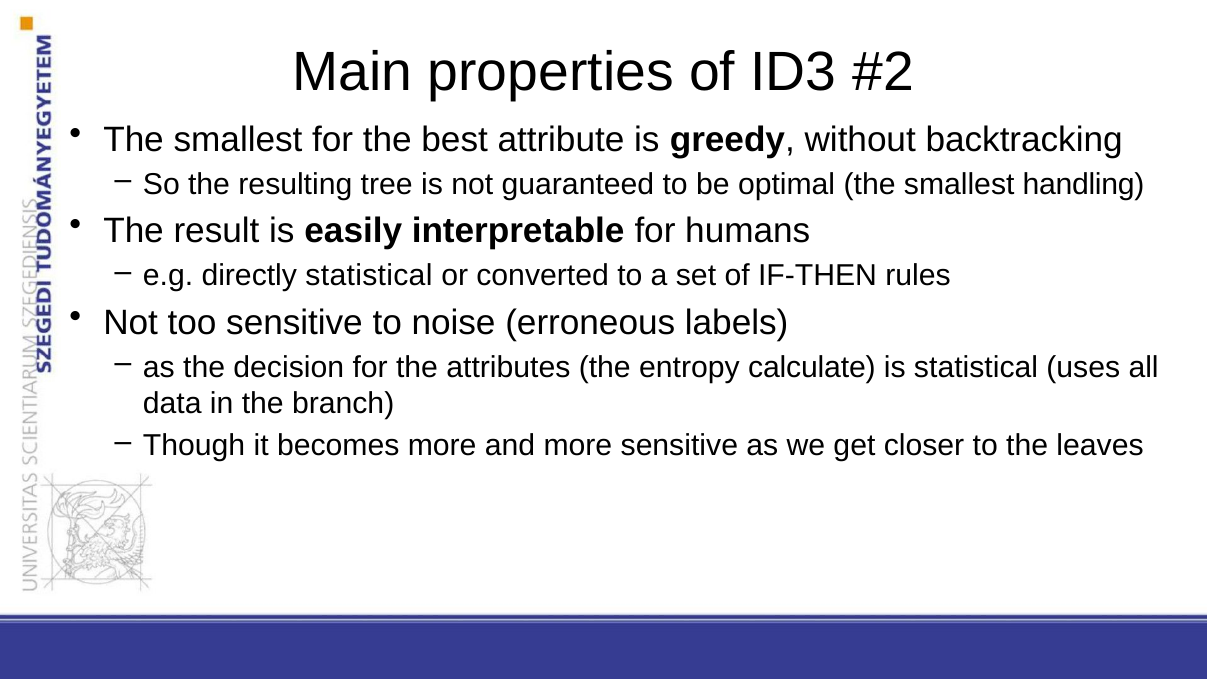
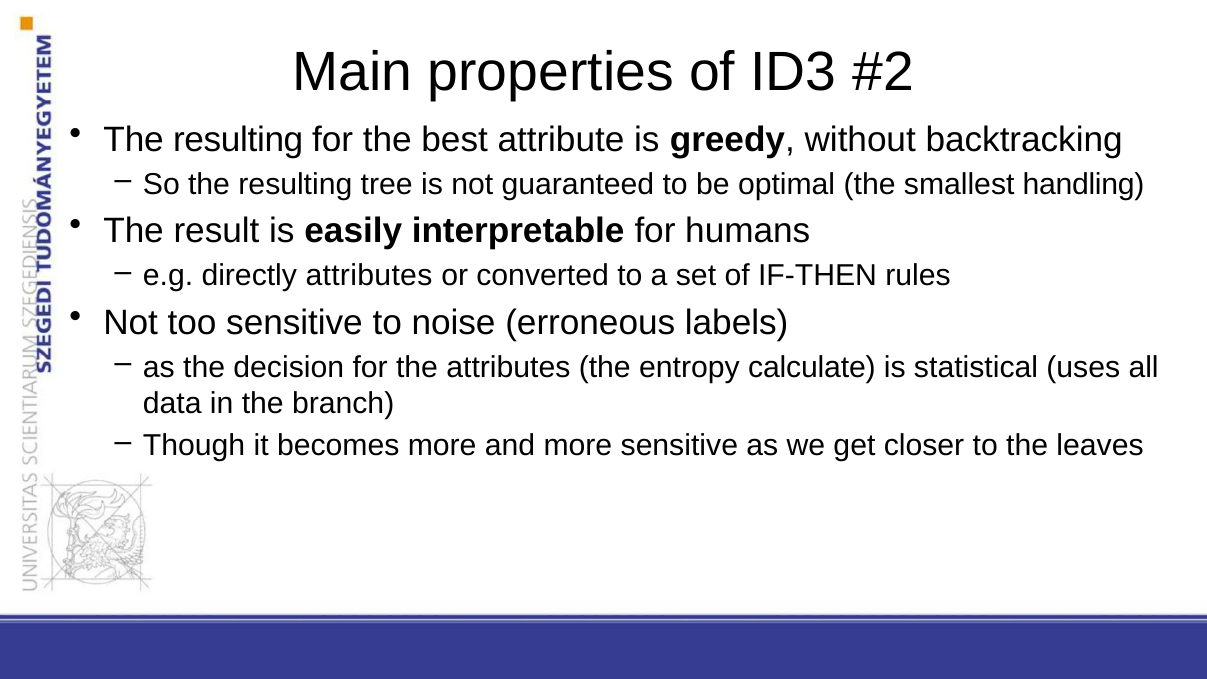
smallest at (238, 139): smallest -> resulting
directly statistical: statistical -> attributes
